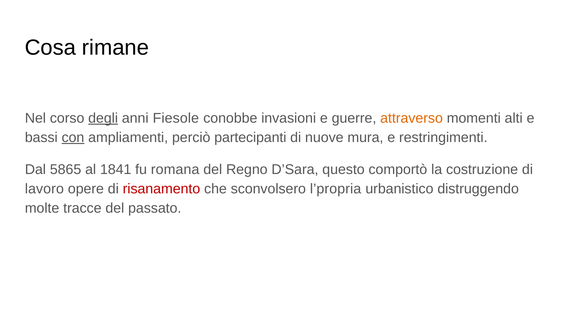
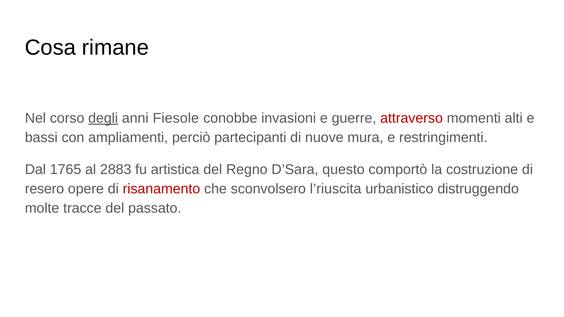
attraverso colour: orange -> red
con underline: present -> none
5865: 5865 -> 1765
1841: 1841 -> 2883
romana: romana -> artistica
lavoro: lavoro -> resero
l’propria: l’propria -> l’riuscita
